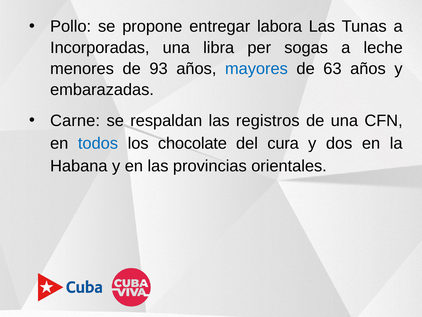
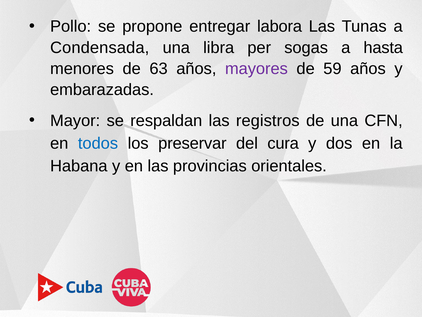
Incorporadas: Incorporadas -> Condensada
leche: leche -> hasta
93: 93 -> 63
mayores colour: blue -> purple
63: 63 -> 59
Carne: Carne -> Mayor
chocolate: chocolate -> preservar
